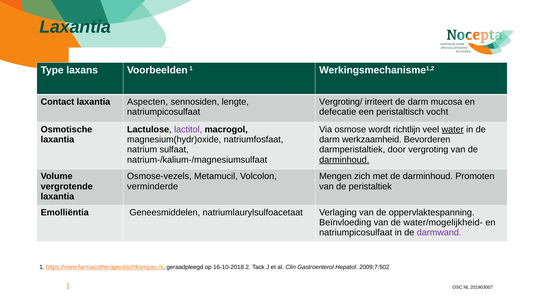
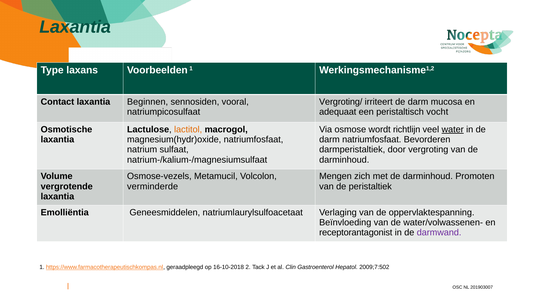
Aspecten: Aspecten -> Beginnen
lengte: lengte -> vooral
defecatie: defecatie -> adequaat
lactitol colour: purple -> orange
darm werkzaamheid: werkzaamheid -> natriumfosfaat
darminhoud at (344, 159) underline: present -> none
water/mogelijkheid-: water/mogelijkheid- -> water/volwassenen-
natriumpicosulfaat at (356, 232): natriumpicosulfaat -> receptorantagonist
